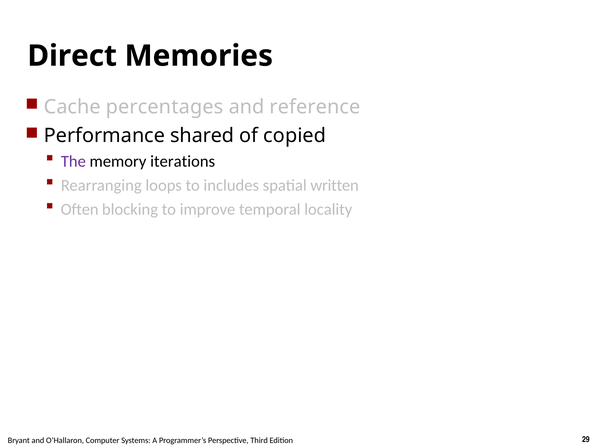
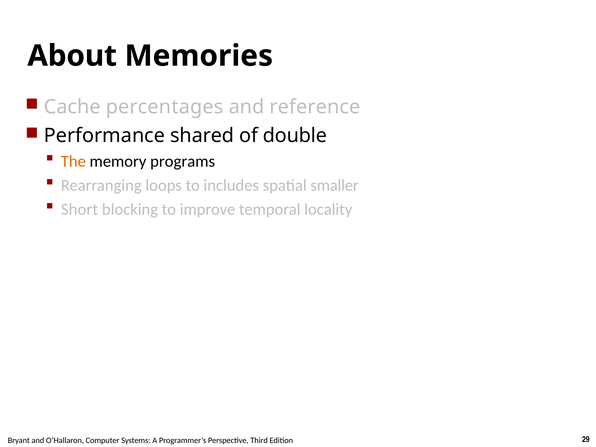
Direct: Direct -> About
copied: copied -> double
The colour: purple -> orange
iterations: iterations -> programs
written: written -> smaller
Often: Often -> Short
